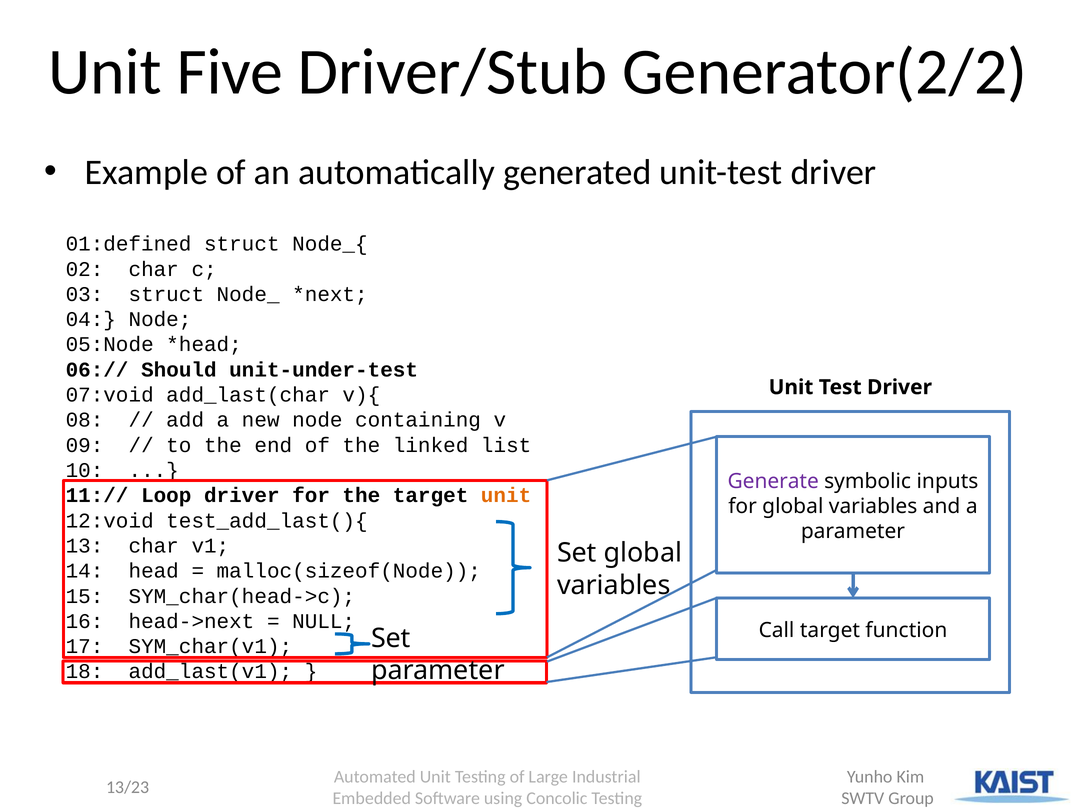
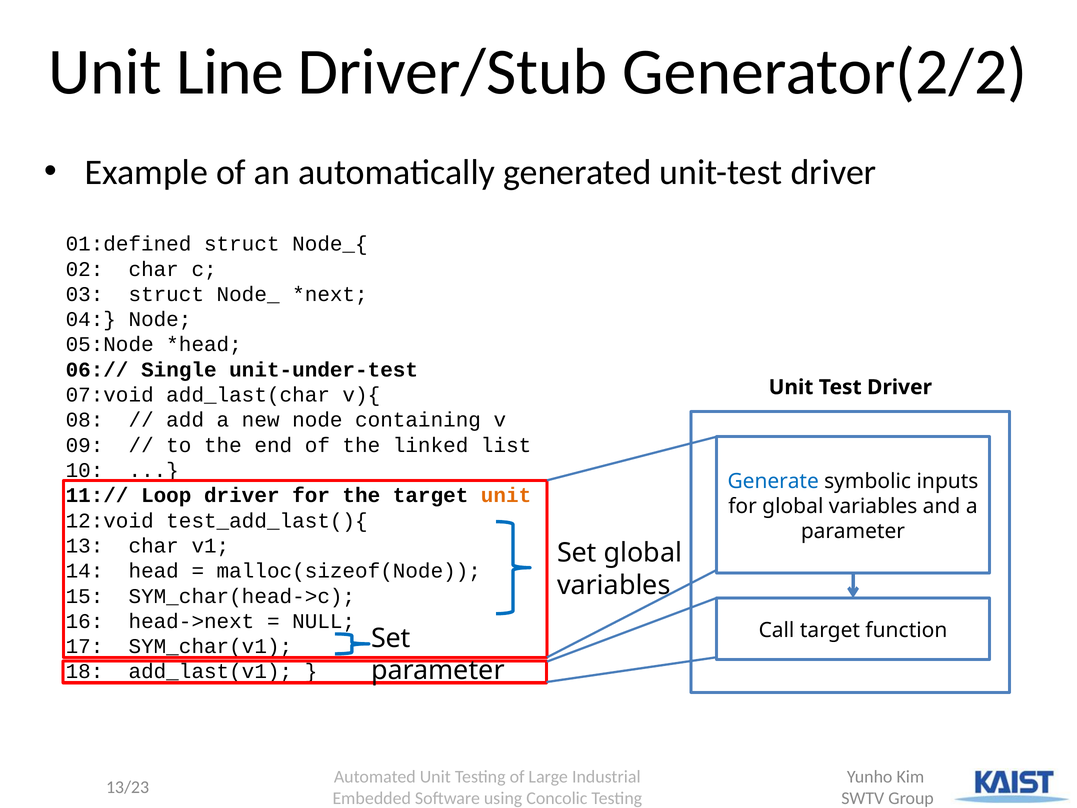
Five: Five -> Line
Should: Should -> Single
Generate colour: purple -> blue
